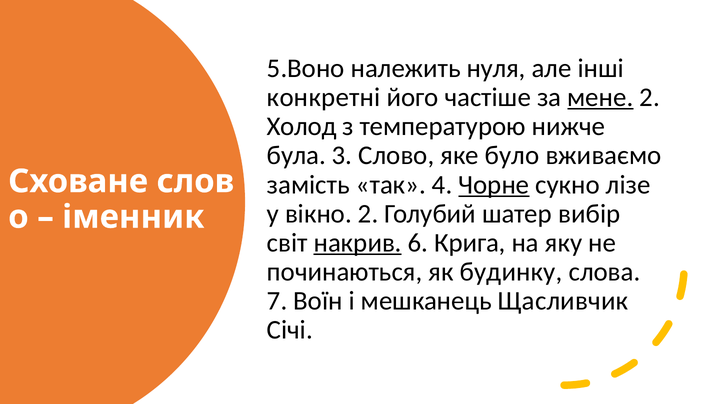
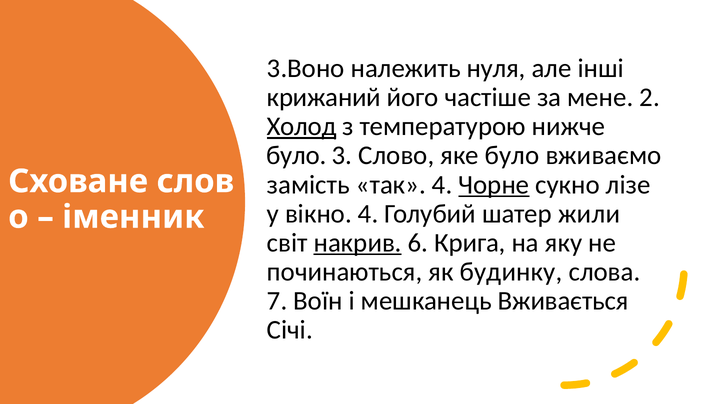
5.Воно: 5.Воно -> 3.Воно
конкретні: конкретні -> крижаний
мене underline: present -> none
Холод underline: none -> present
була at (296, 155): була -> було
вікно 2: 2 -> 4
вибір: вибір -> жили
Щасливчик: Щасливчик -> Вживається
